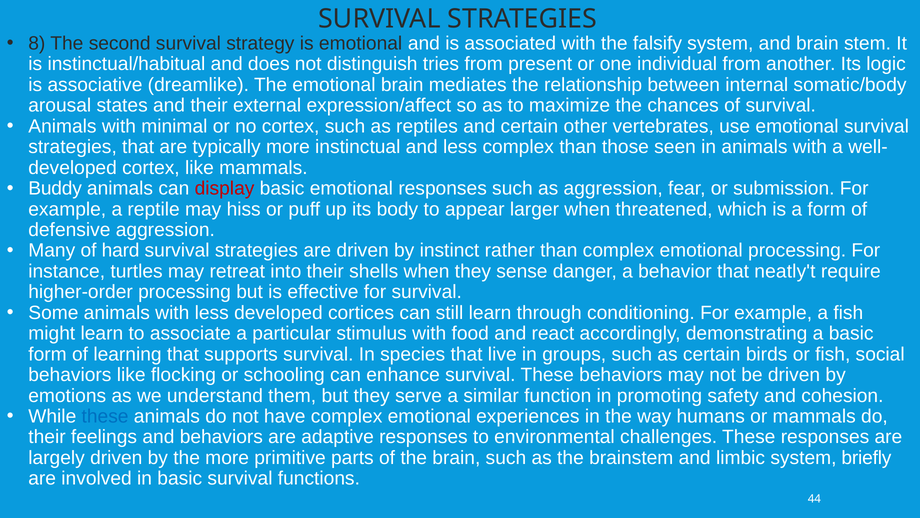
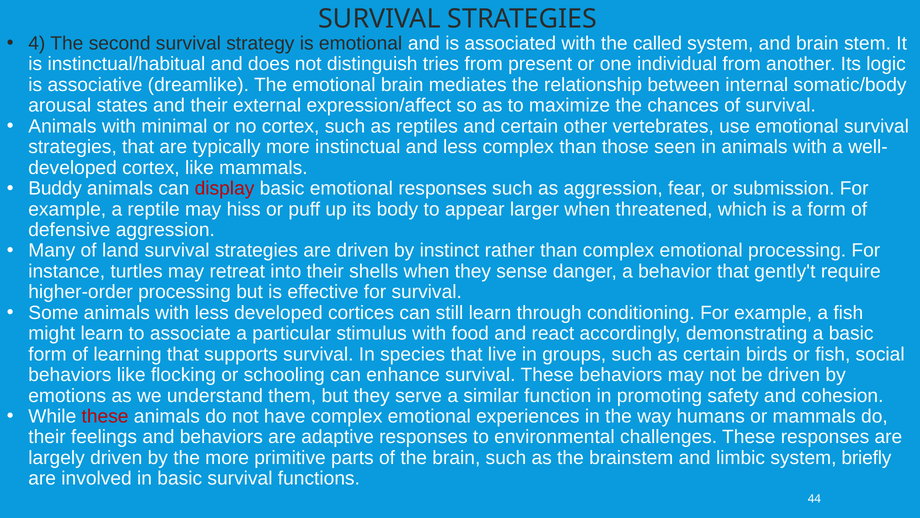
8: 8 -> 4
falsify: falsify -> called
hard: hard -> land
neatly't: neatly't -> gently't
these at (105, 416) colour: blue -> red
